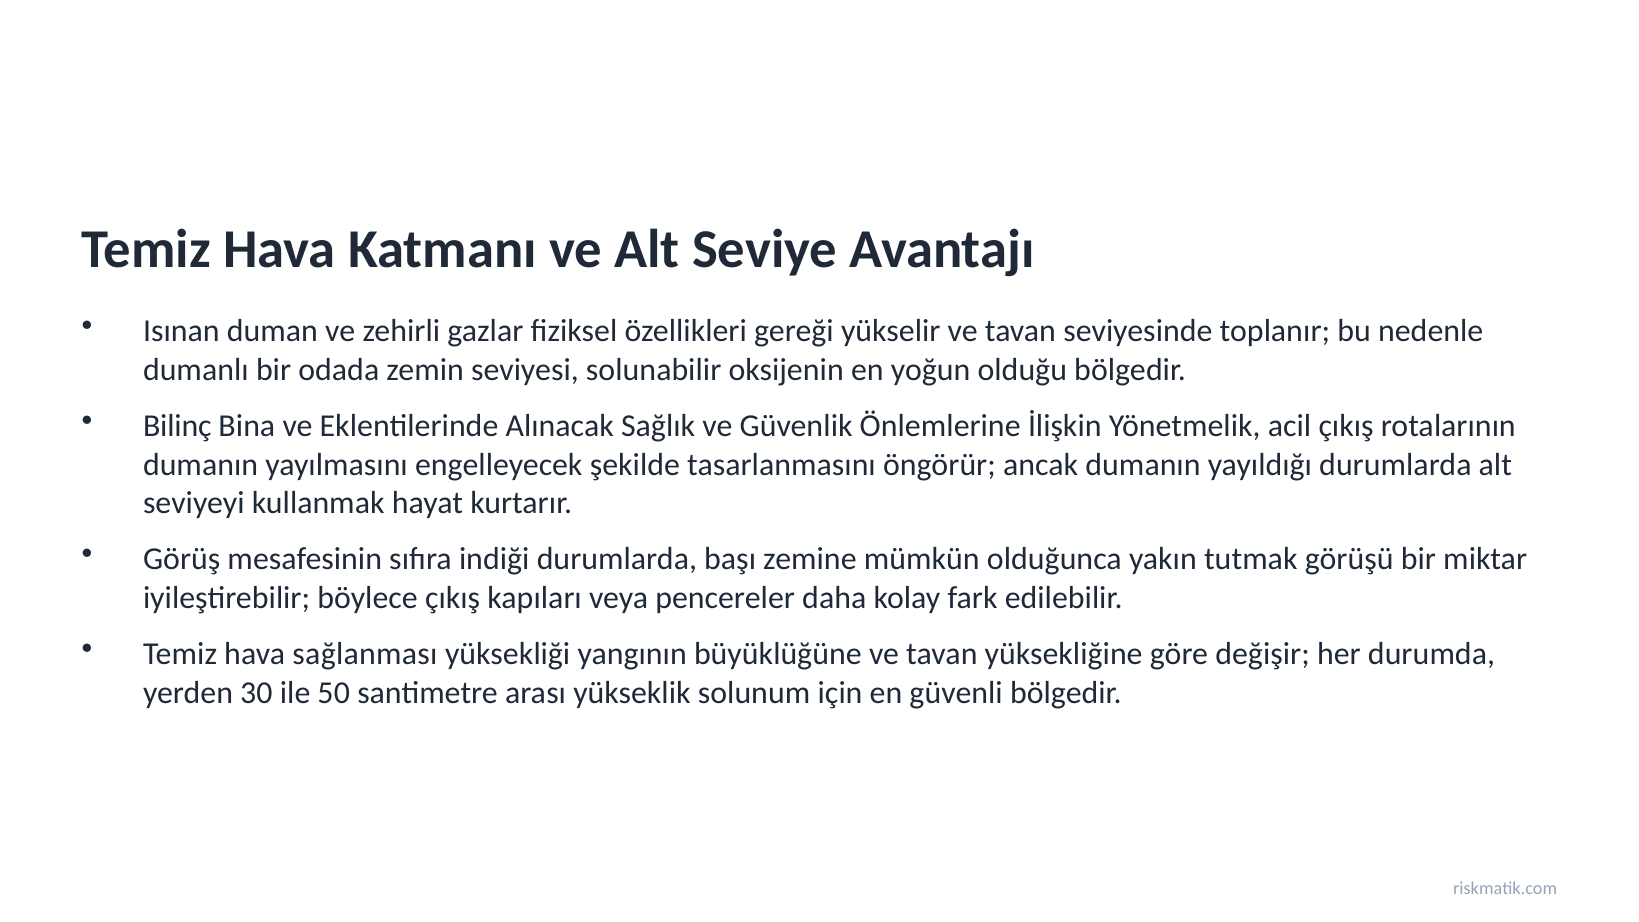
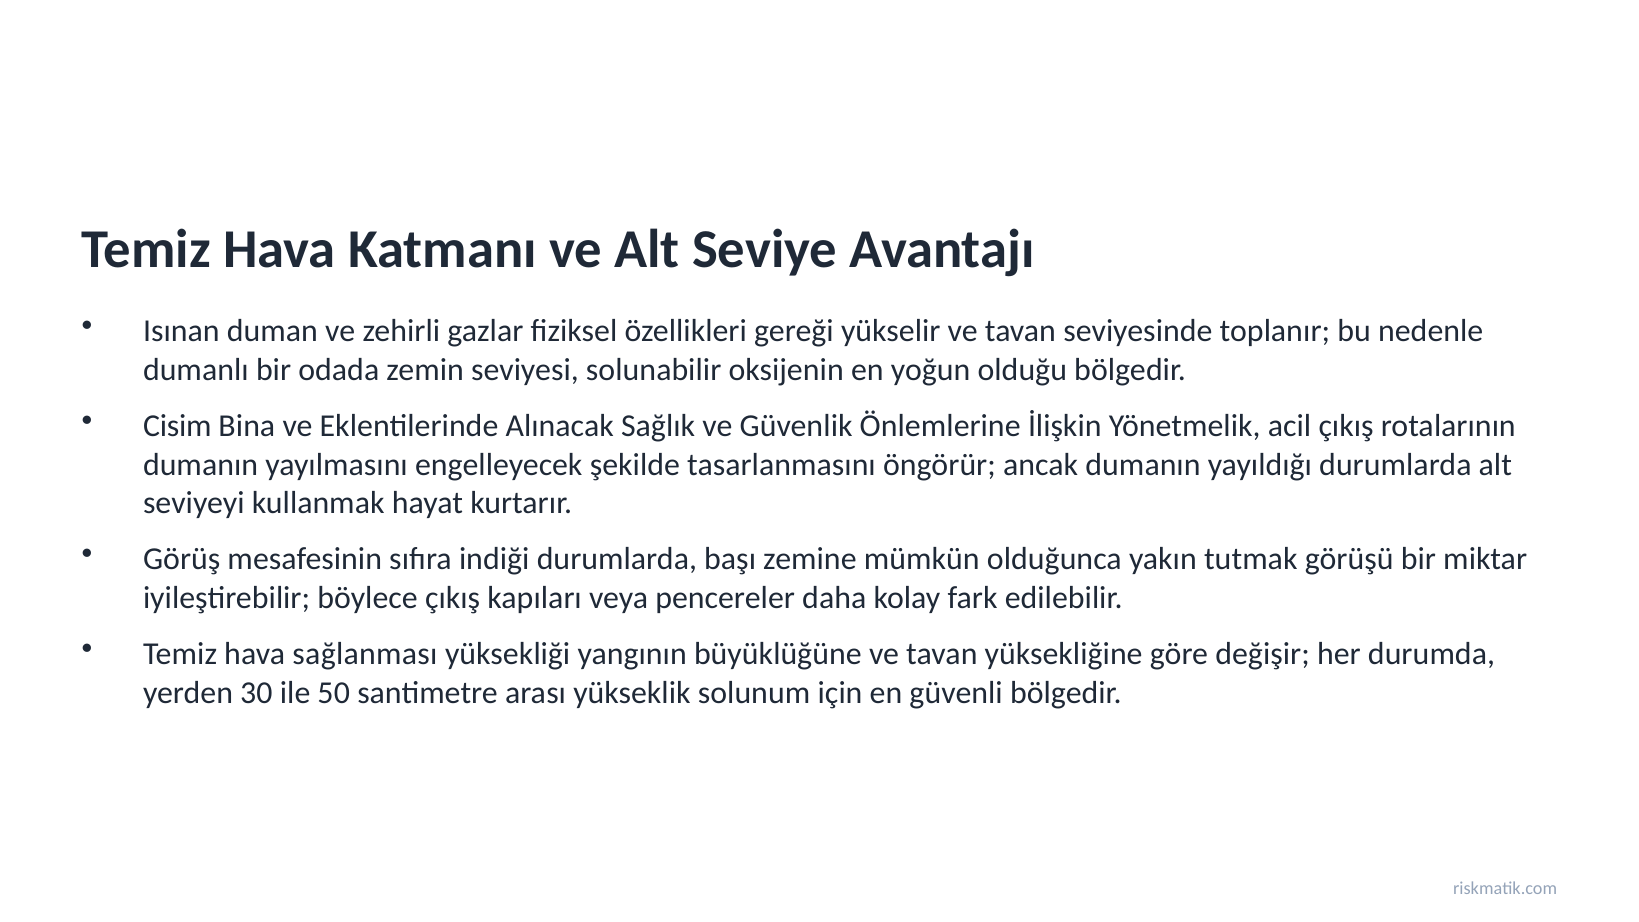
Bilinç: Bilinç -> Cisim
